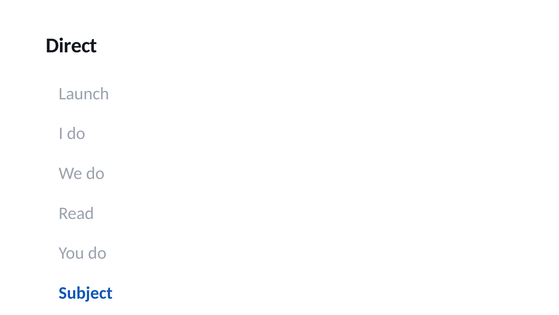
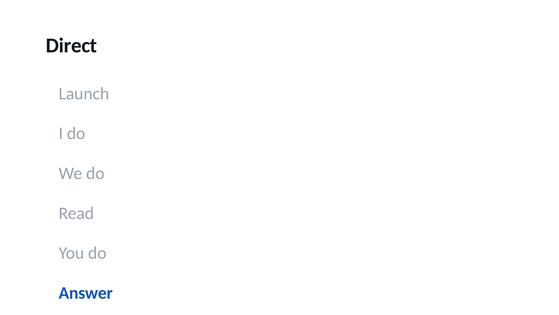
Subject: Subject -> Answer
